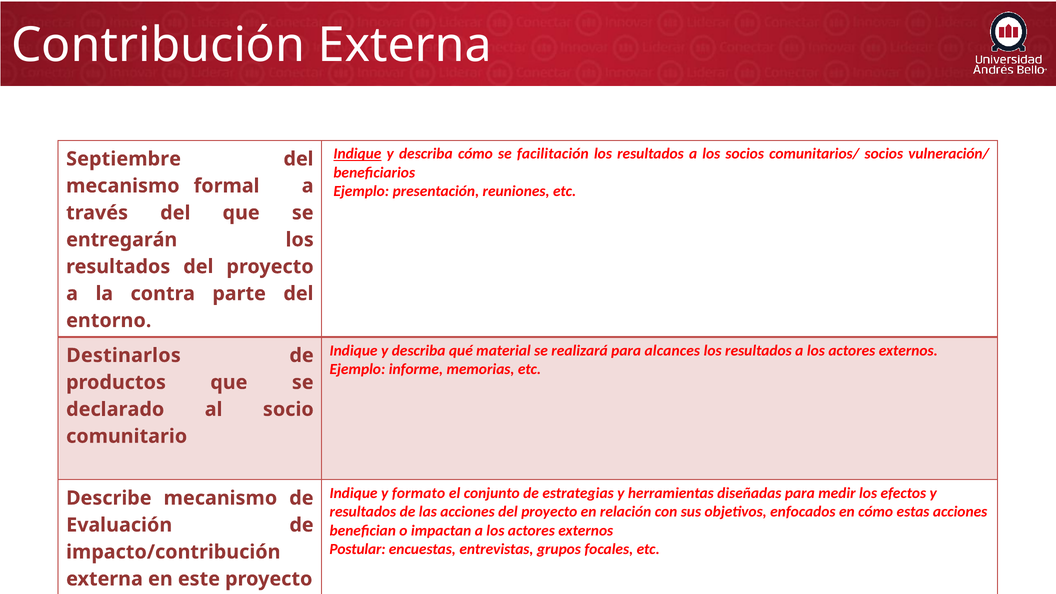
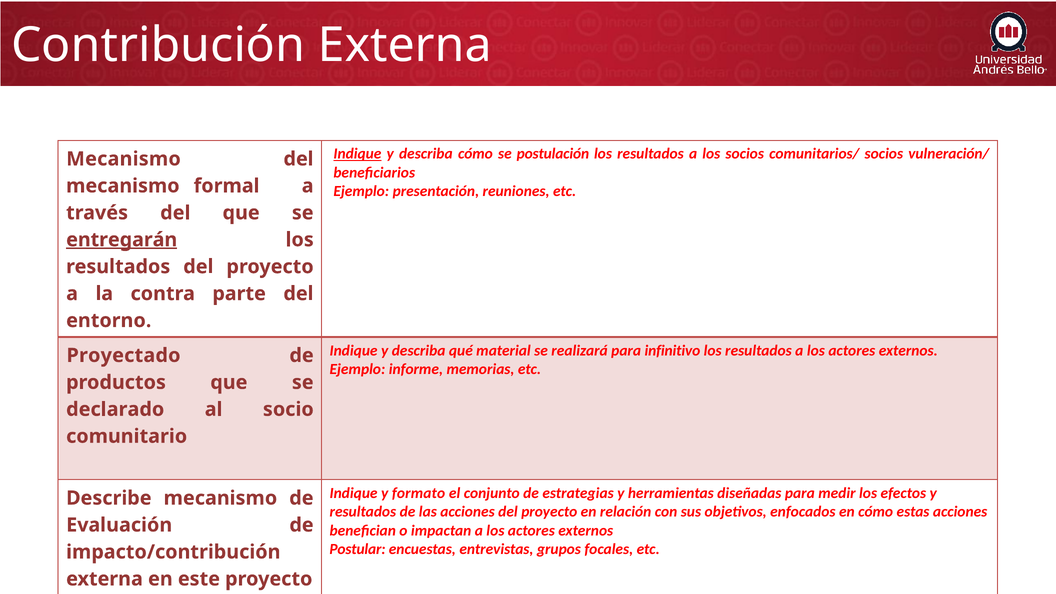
facilitación: facilitación -> postulación
Septiembre at (124, 159): Septiembre -> Mecanismo
entregarán underline: none -> present
alcances: alcances -> infinitivo
Destinarlos: Destinarlos -> Proyectado
